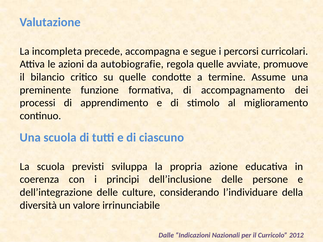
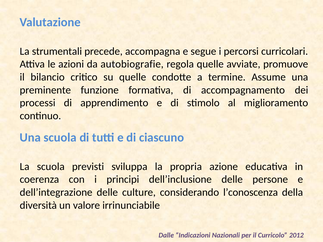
incompleta: incompleta -> strumentali
l’individuare: l’individuare -> l’conoscenza
